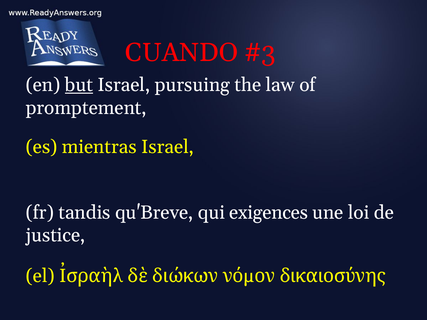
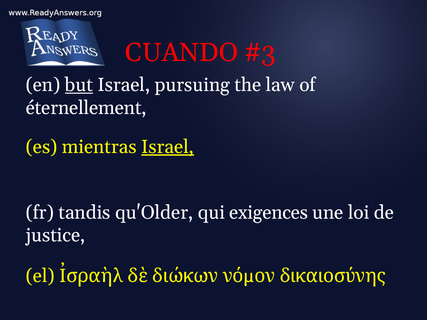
promptement: promptement -> éternellement
Israel at (168, 147) underline: none -> present
qu'Breve: qu'Breve -> qu'Older
